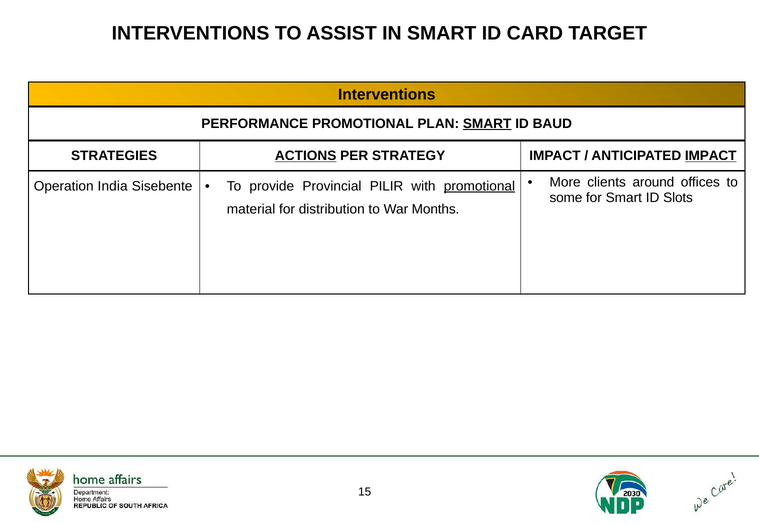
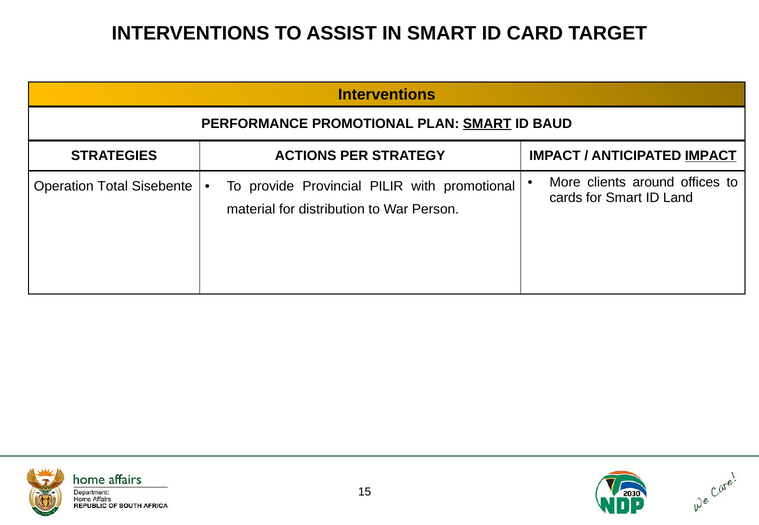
ACTIONS underline: present -> none
India: India -> Total
promotional at (479, 186) underline: present -> none
some: some -> cards
Slots: Slots -> Land
Months: Months -> Person
